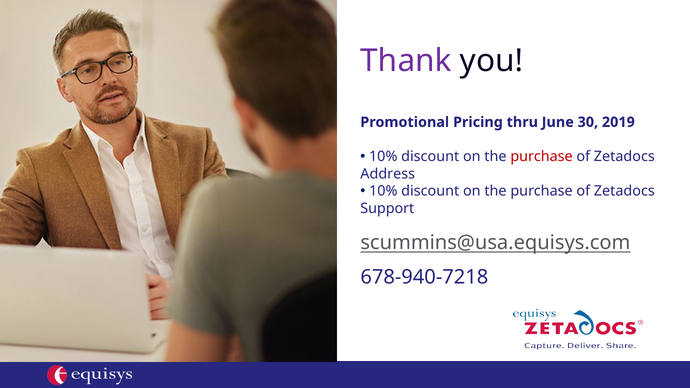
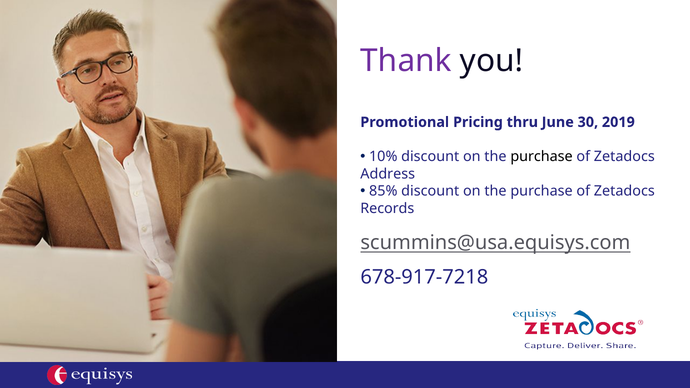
purchase at (542, 157) colour: red -> black
10% at (383, 191): 10% -> 85%
Support: Support -> Records
678-940-7218: 678-940-7218 -> 678-917-7218
